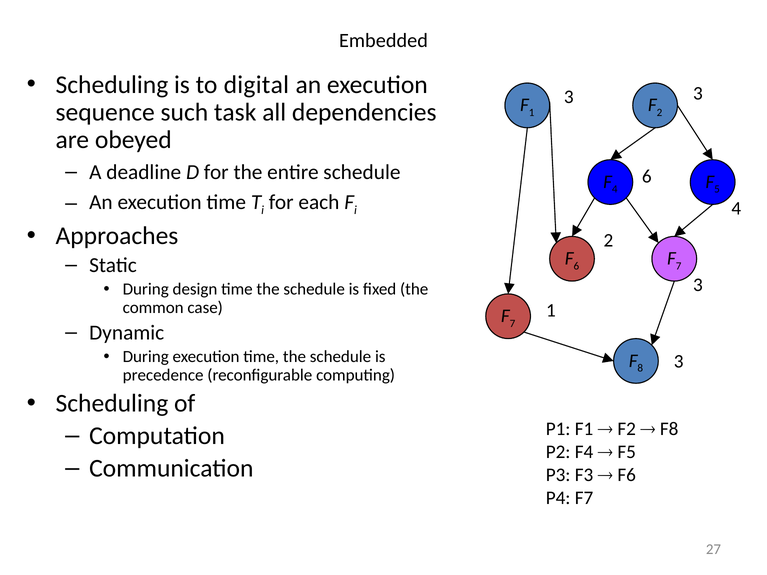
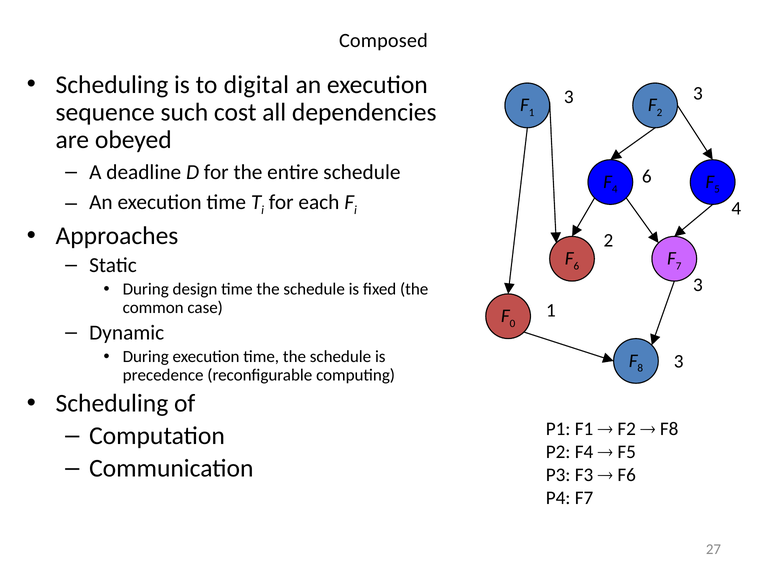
Embedded: Embedded -> Composed
task: task -> cost
7 at (512, 324): 7 -> 0
